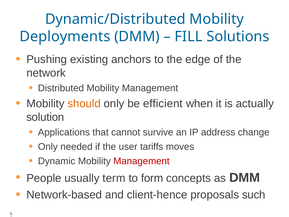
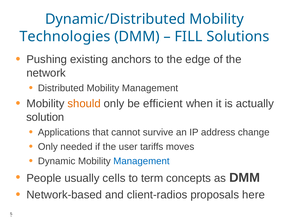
Deployments: Deployments -> Technologies
Management at (141, 161) colour: red -> blue
term: term -> cells
form: form -> term
client-hence: client-hence -> client-radios
such: such -> here
